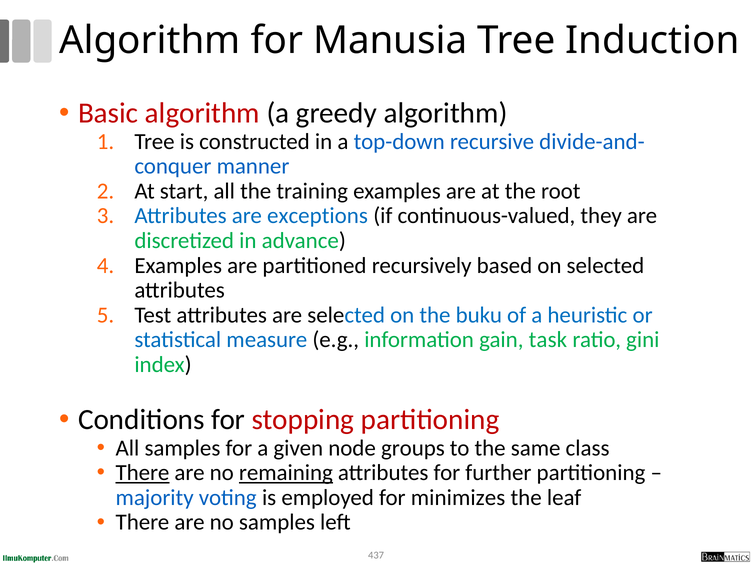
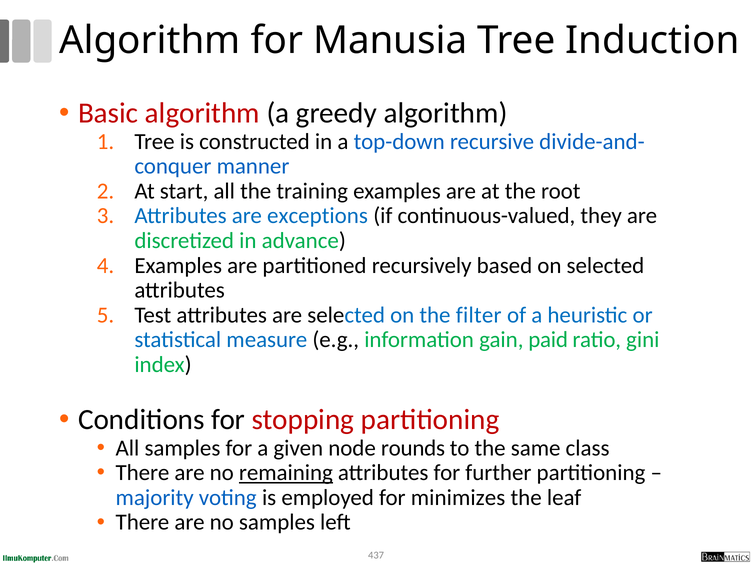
buku: buku -> filter
task: task -> paid
groups: groups -> rounds
There at (142, 473) underline: present -> none
